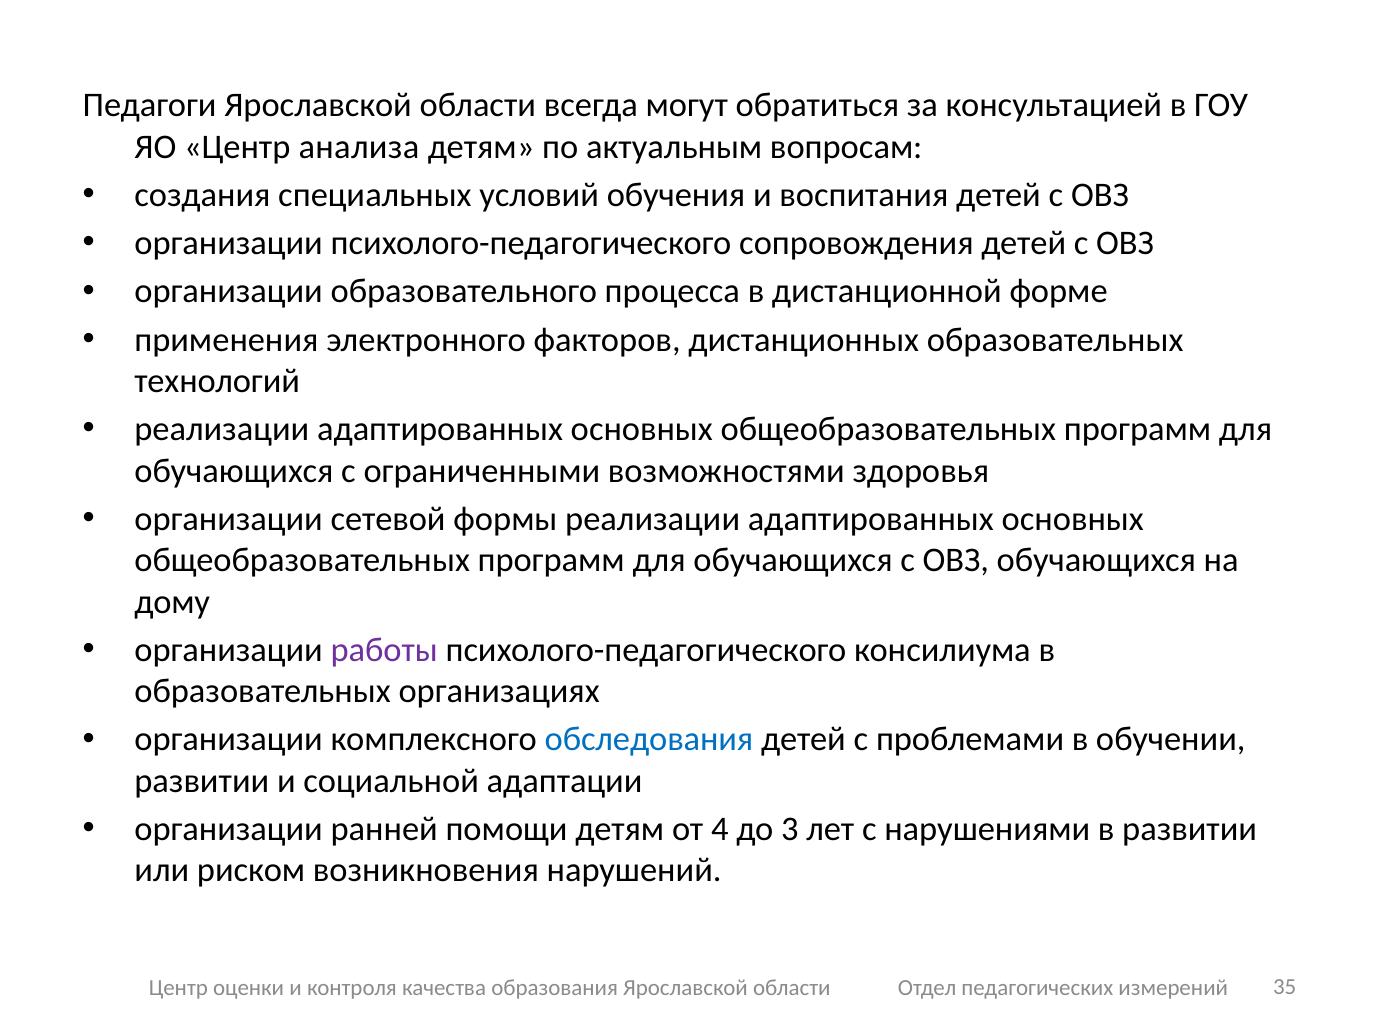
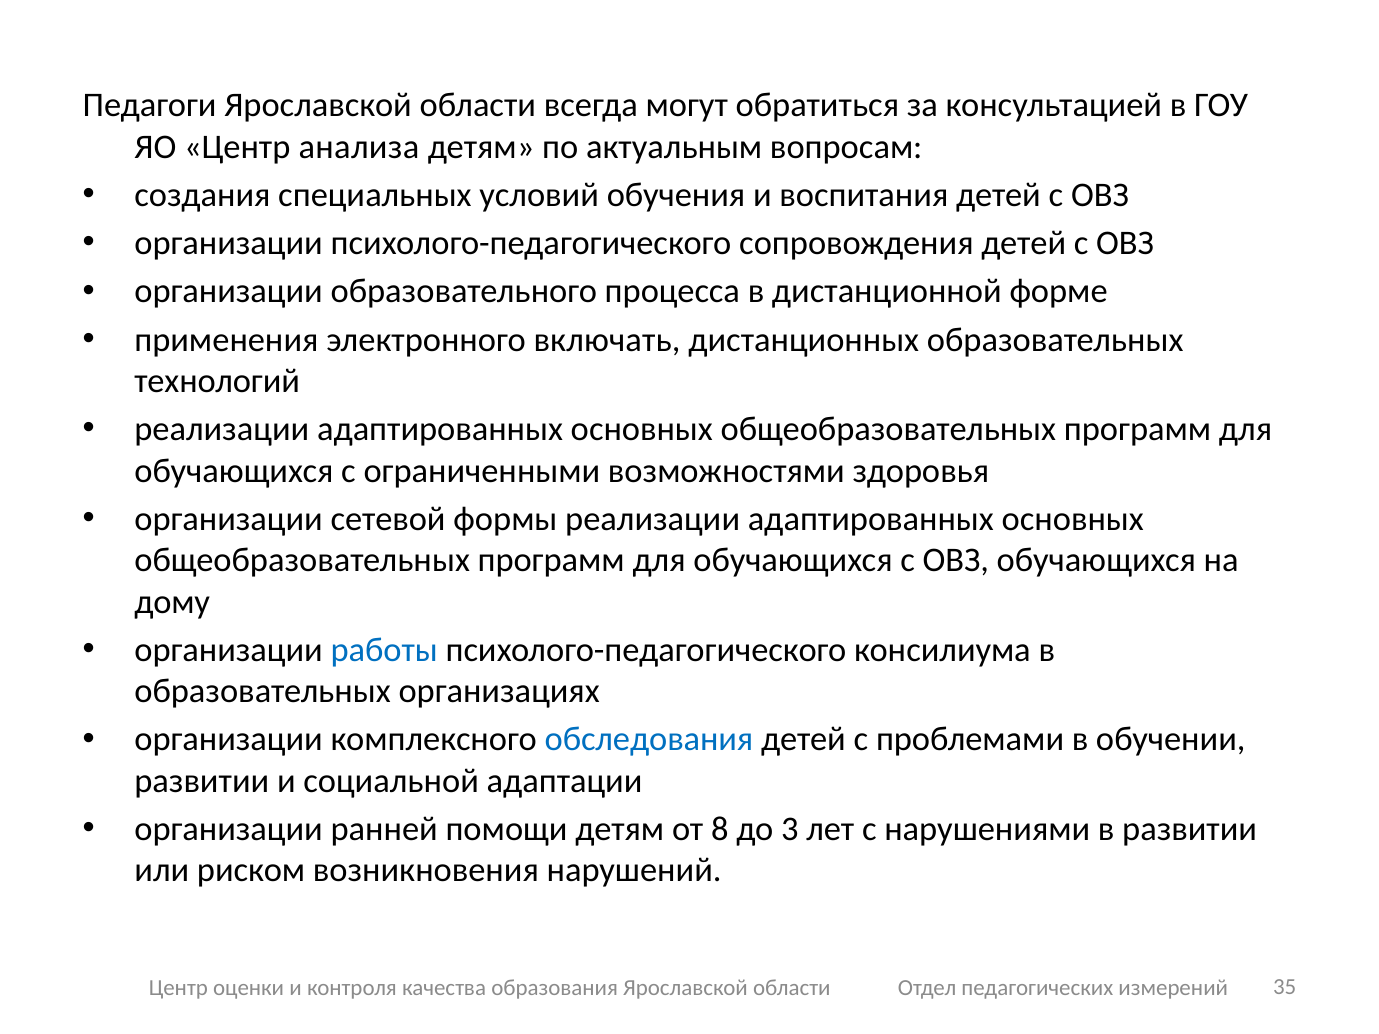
факторов: факторов -> включать
работы colour: purple -> blue
4: 4 -> 8
